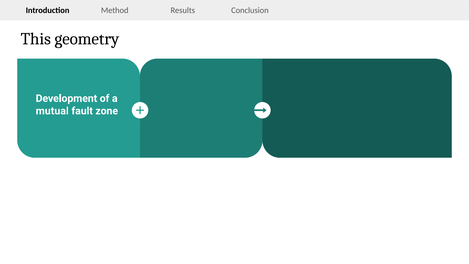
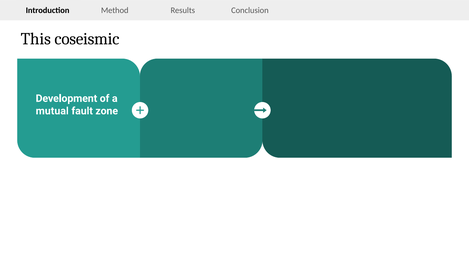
geometry: geometry -> coseismic
